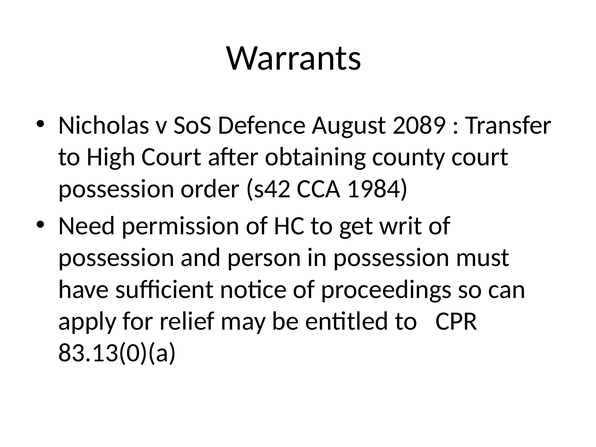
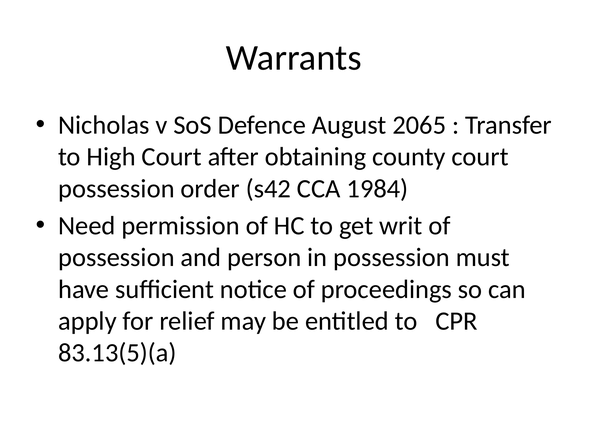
2089: 2089 -> 2065
83.13(0)(a: 83.13(0)(a -> 83.13(5)(a
